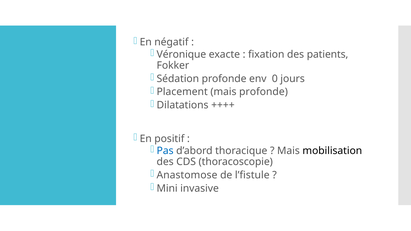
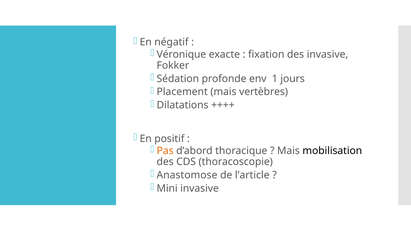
des patients: patients -> invasive
0: 0 -> 1
mais profonde: profonde -> vertèbres
Pas colour: blue -> orange
l’fistule: l’fistule -> l’article
